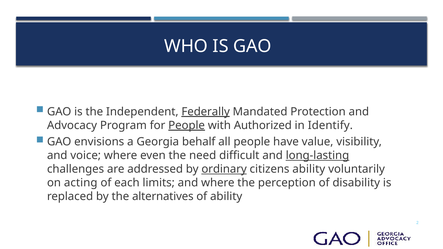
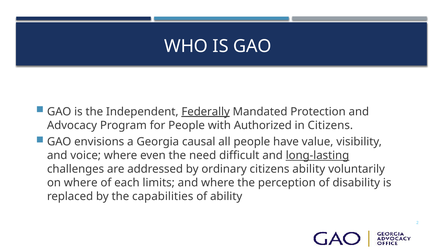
People at (187, 125) underline: present -> none
in Identify: Identify -> Citizens
behalf: behalf -> causal
ordinary underline: present -> none
on acting: acting -> where
alternatives: alternatives -> capabilities
